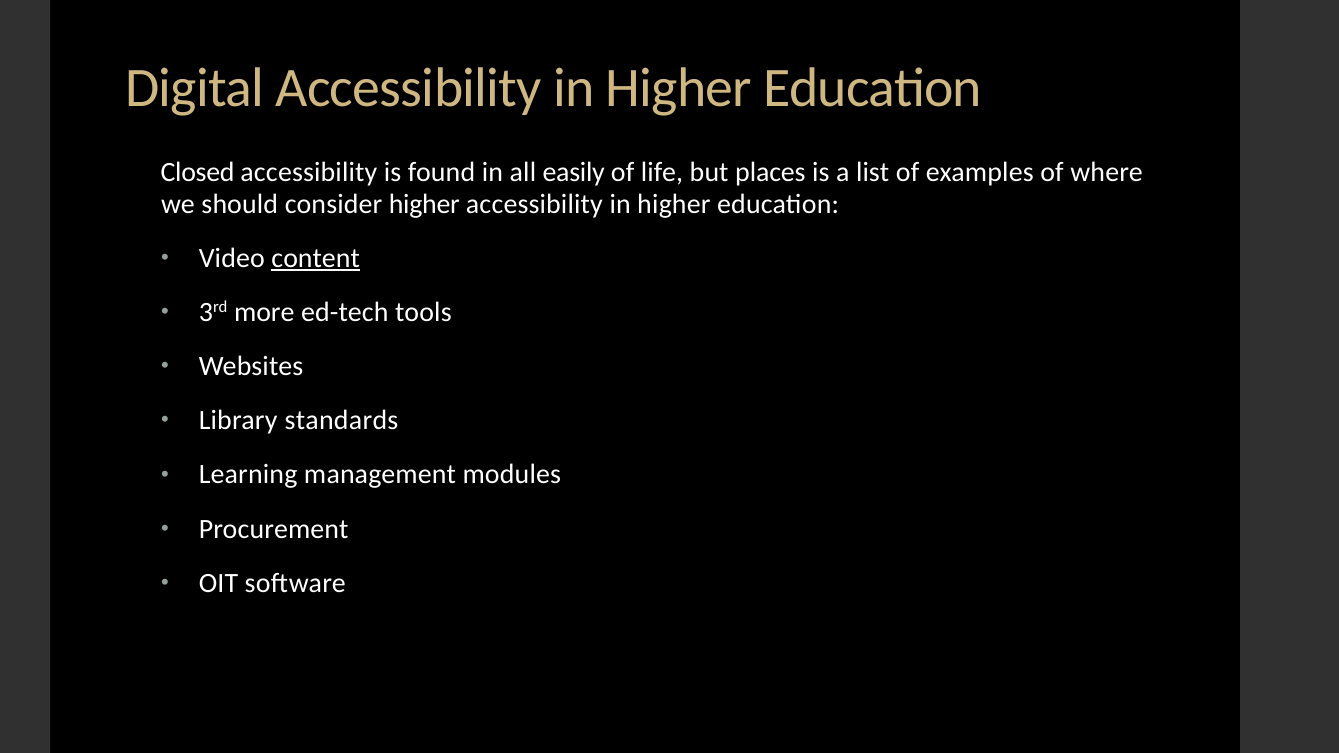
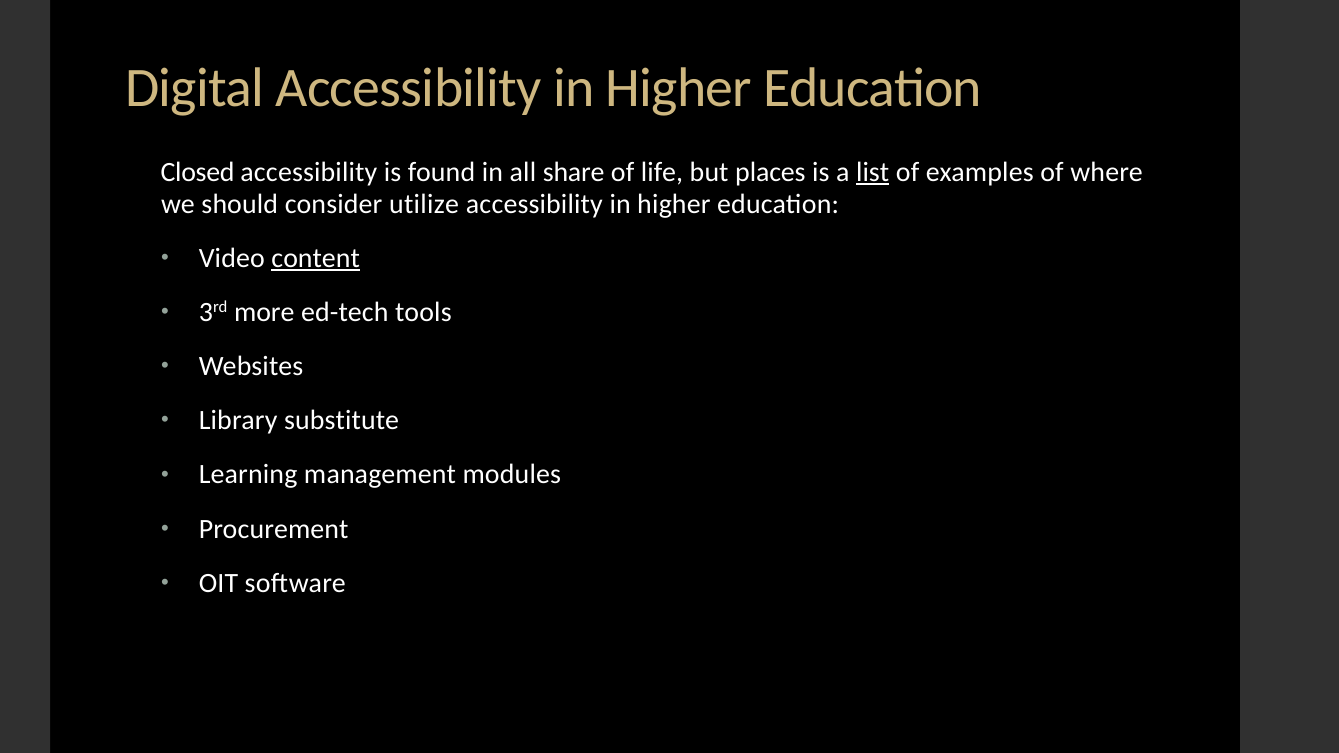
easily: easily -> share
list underline: none -> present
consider higher: higher -> utilize
standards: standards -> substitute
